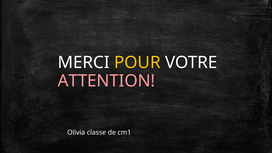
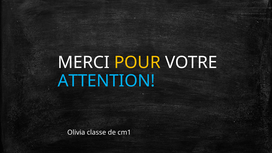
ATTENTION colour: pink -> light blue
